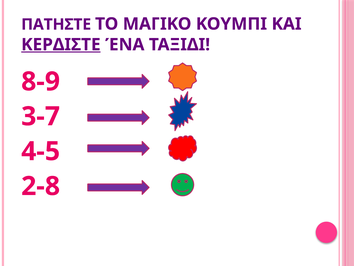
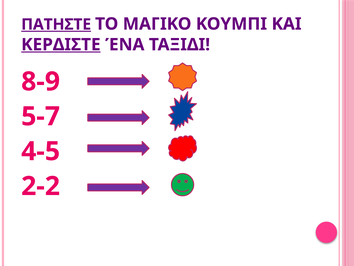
ΠΑΤΗΣΤΕ underline: none -> present
3-7: 3-7 -> 5-7
2-8: 2-8 -> 2-2
